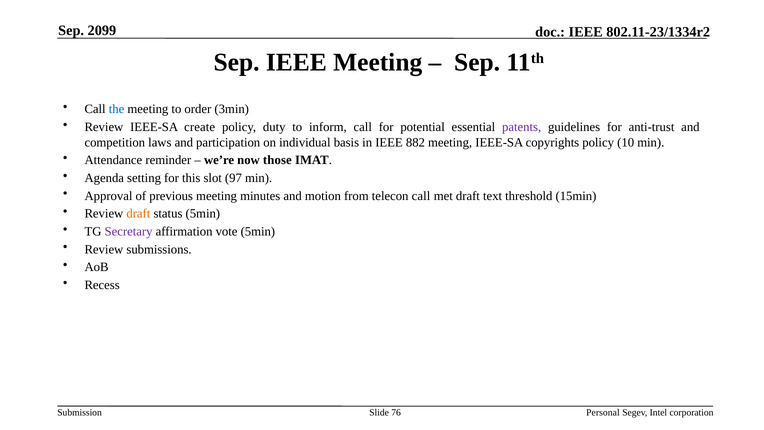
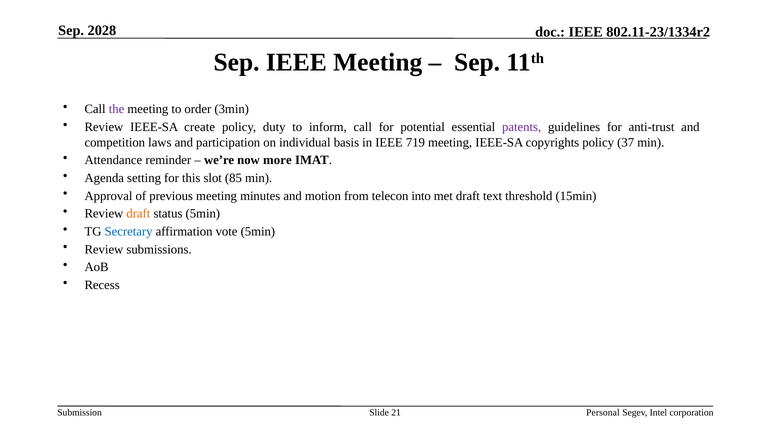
2099: 2099 -> 2028
the colour: blue -> purple
882: 882 -> 719
10: 10 -> 37
those: those -> more
97: 97 -> 85
telecon call: call -> into
Secretary colour: purple -> blue
76: 76 -> 21
